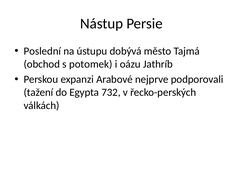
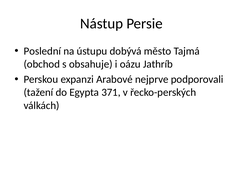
potomek: potomek -> obsahuje
732: 732 -> 371
